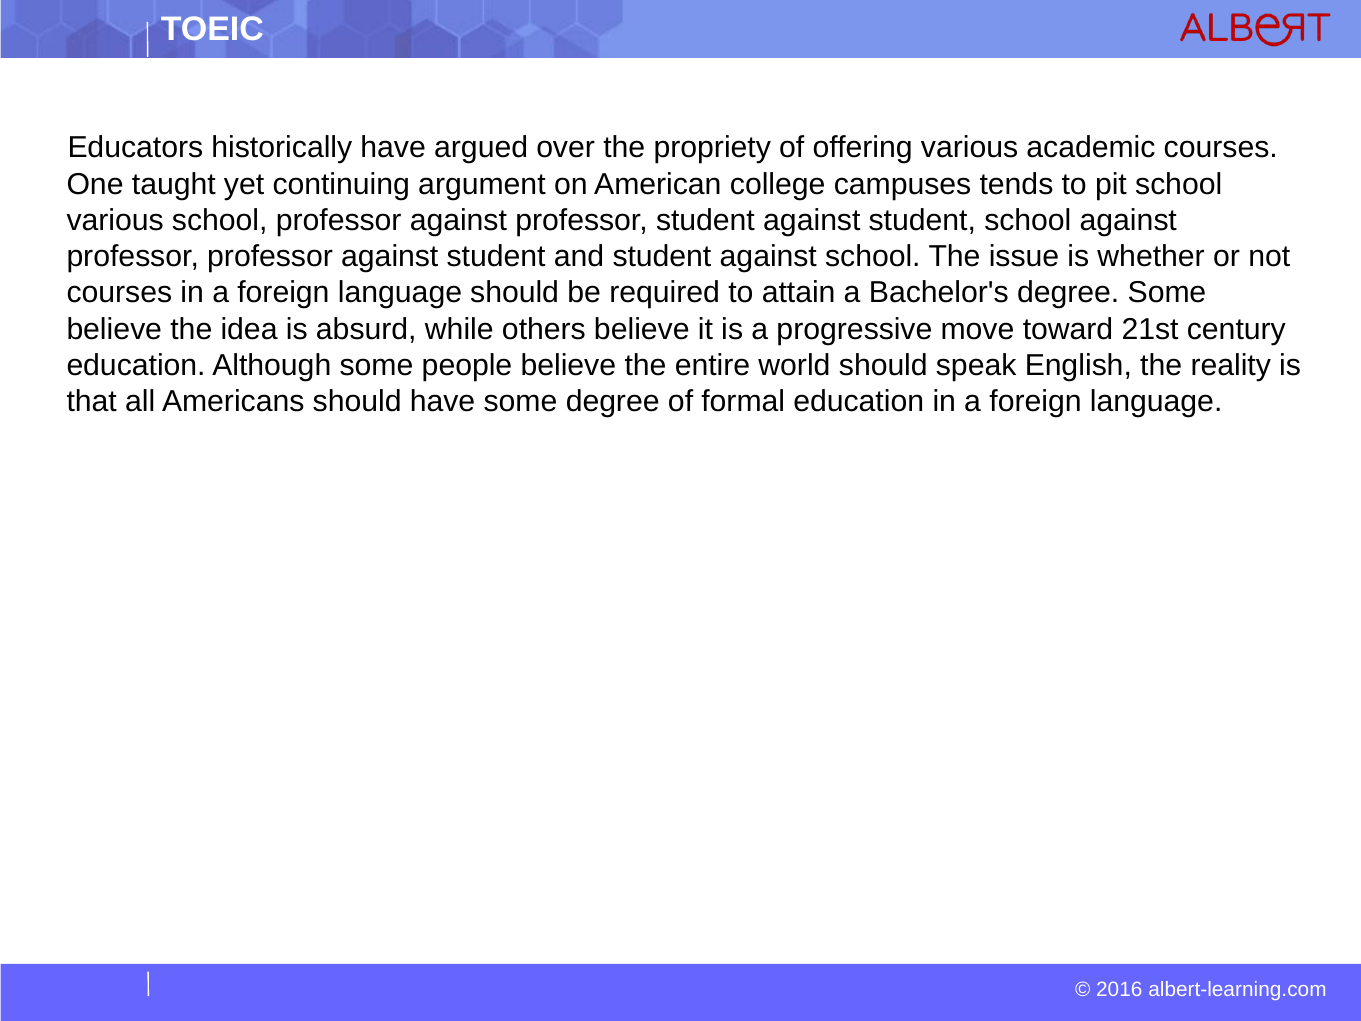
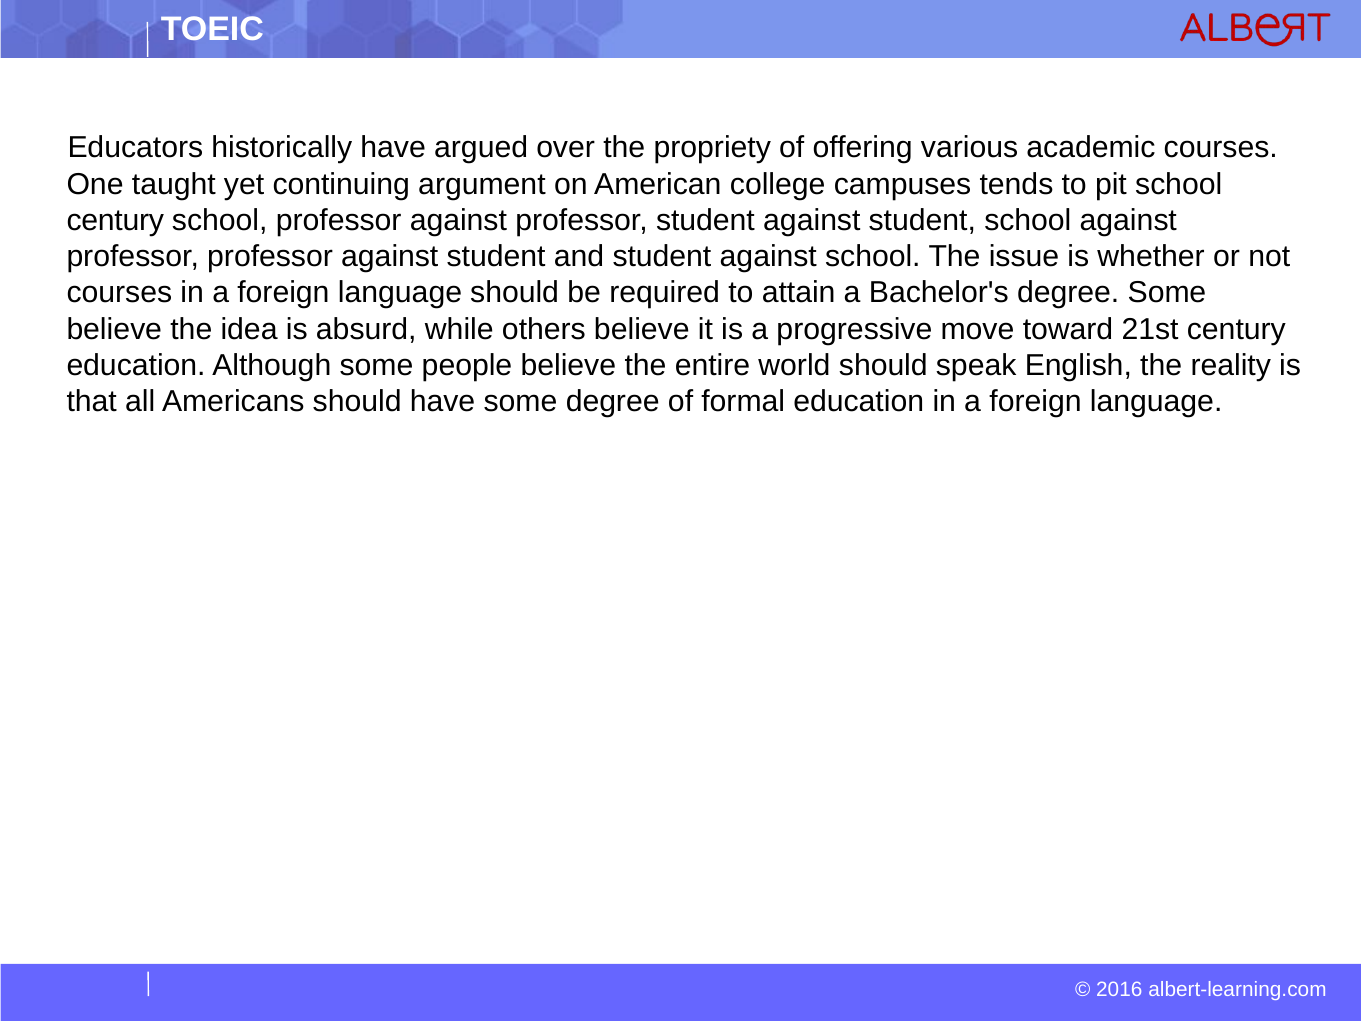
various at (115, 220): various -> century
